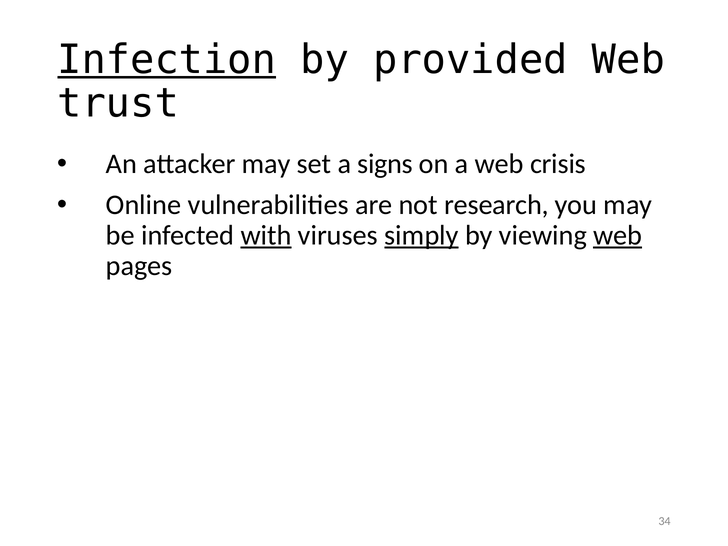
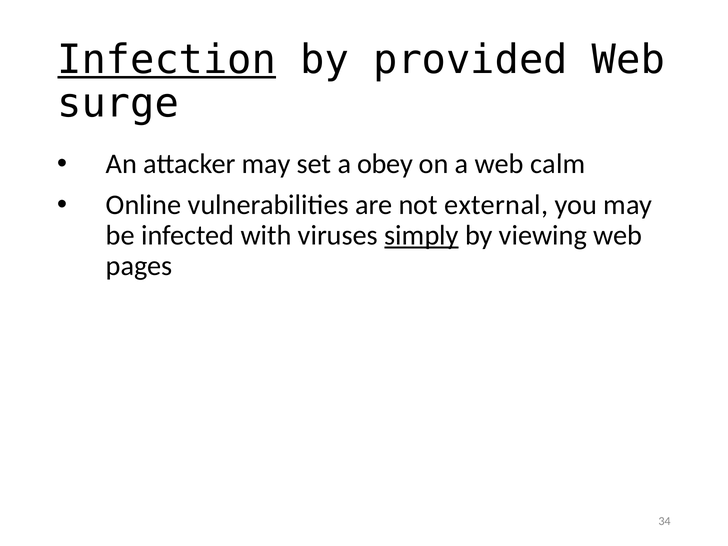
trust: trust -> surge
signs: signs -> obey
crisis: crisis -> calm
research: research -> external
with underline: present -> none
web at (618, 235) underline: present -> none
